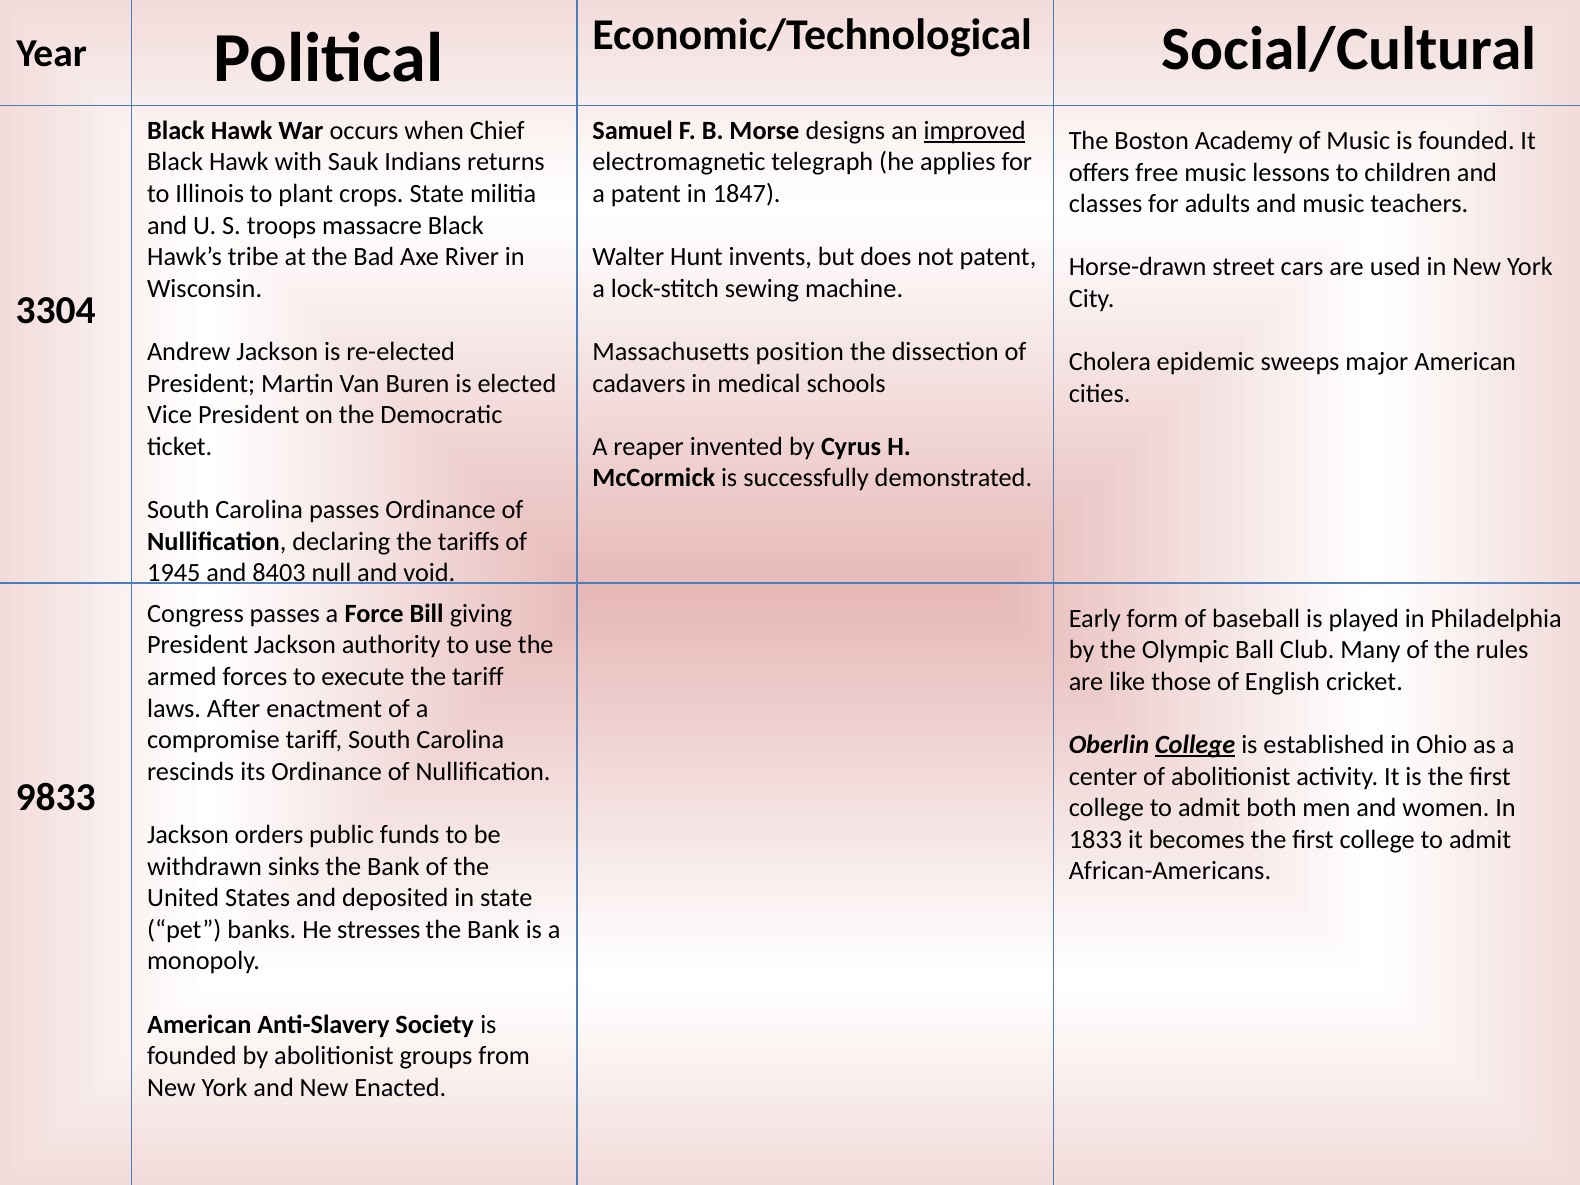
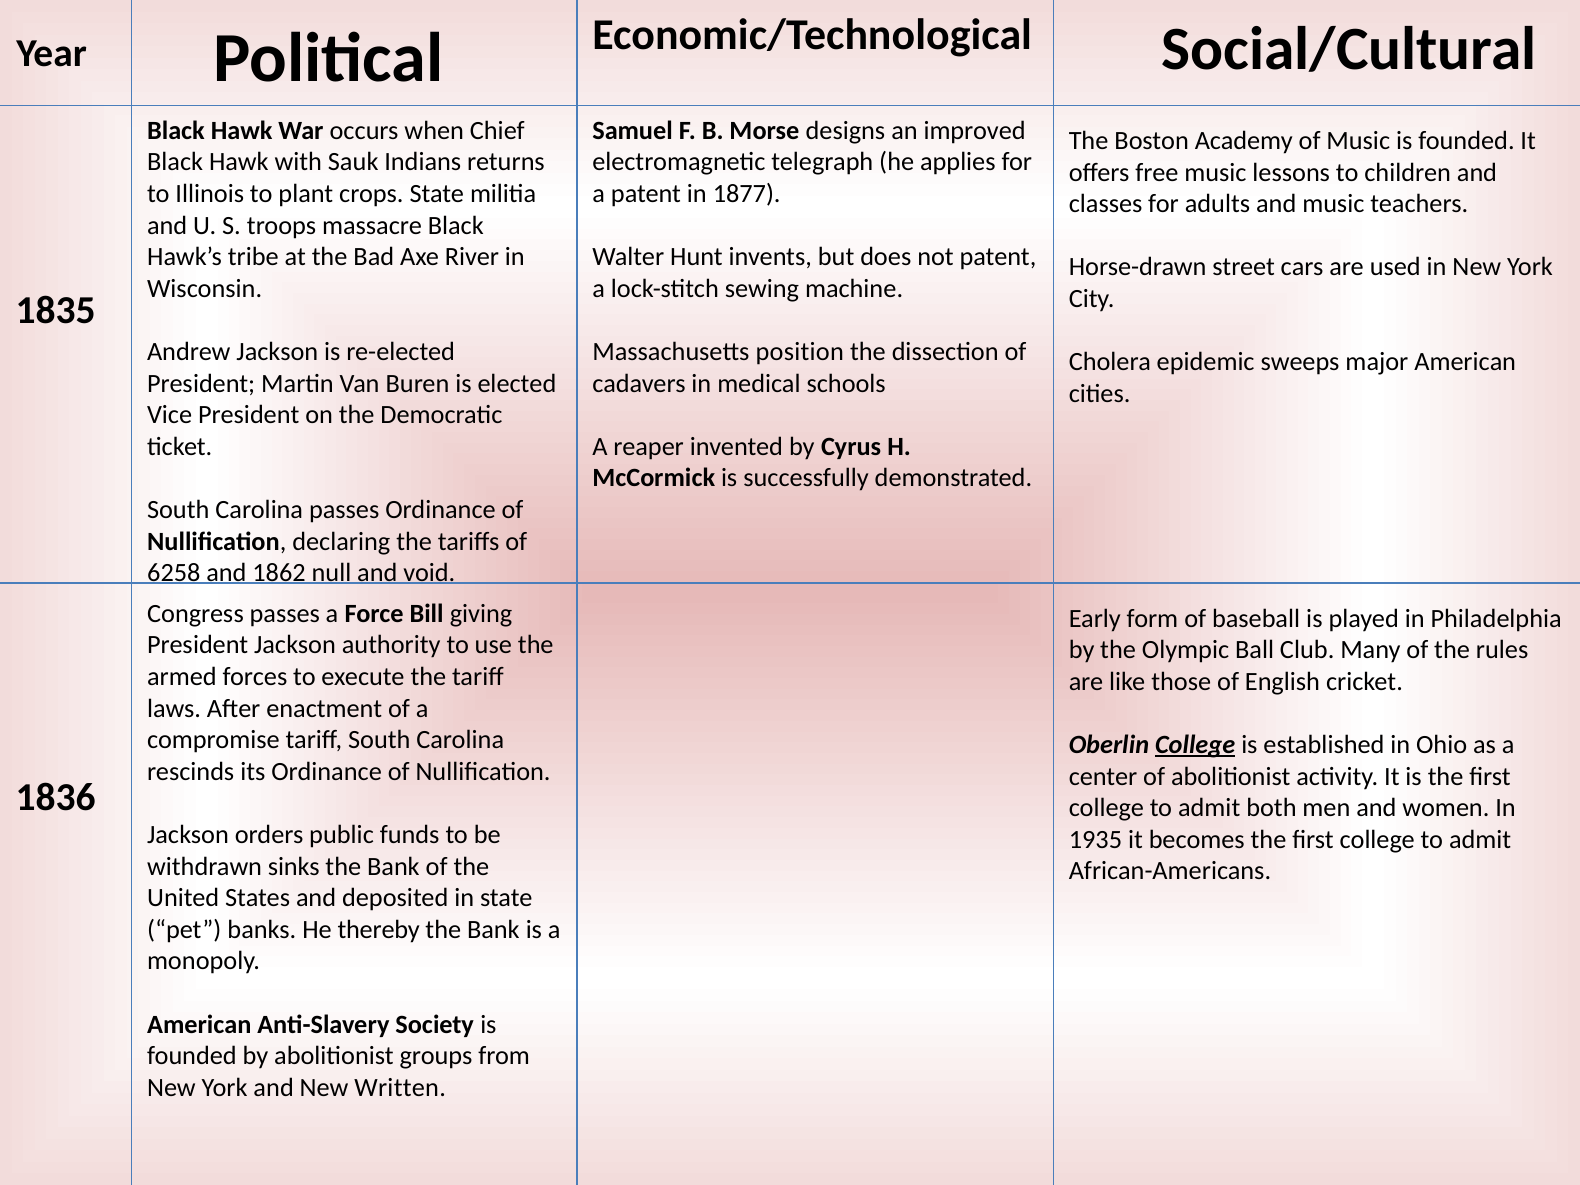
improved underline: present -> none
1847: 1847 -> 1877
3304: 3304 -> 1835
1945: 1945 -> 6258
8403: 8403 -> 1862
9833: 9833 -> 1836
1833: 1833 -> 1935
stresses: stresses -> thereby
Enacted: Enacted -> Written
